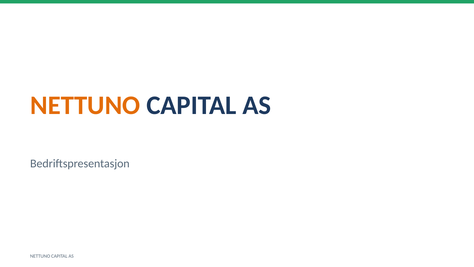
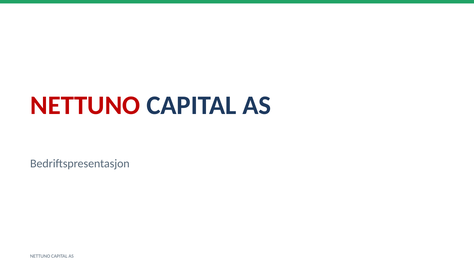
NETTUNO at (85, 105) colour: orange -> red
